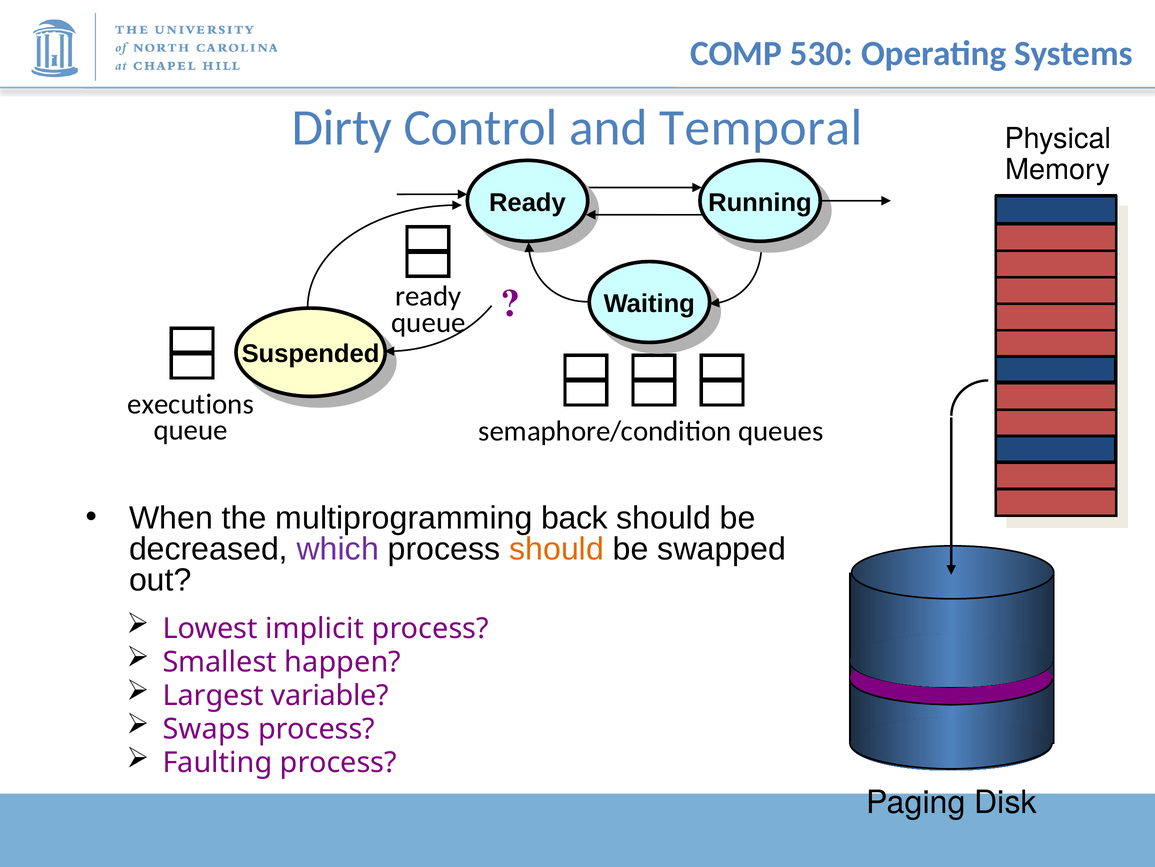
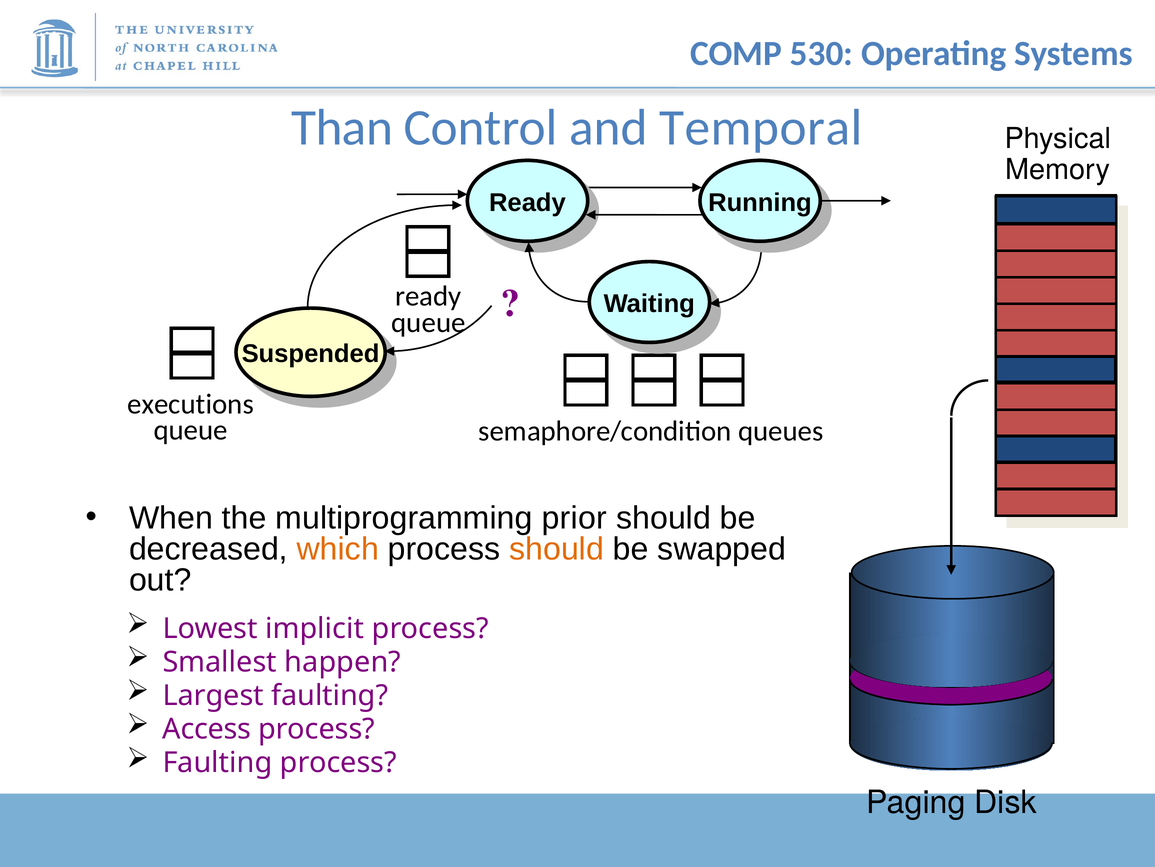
Dirty: Dirty -> Than
back: back -> prior
which colour: purple -> orange
Largest variable: variable -> faulting
Swaps: Swaps -> Access
